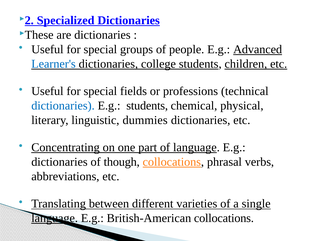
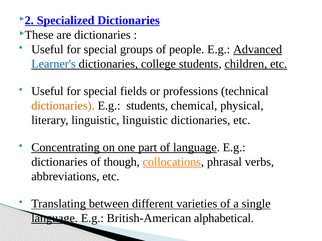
dictionaries at (63, 106) colour: blue -> orange
linguistic dummies: dummies -> linguistic
British-American collocations: collocations -> alphabetical
